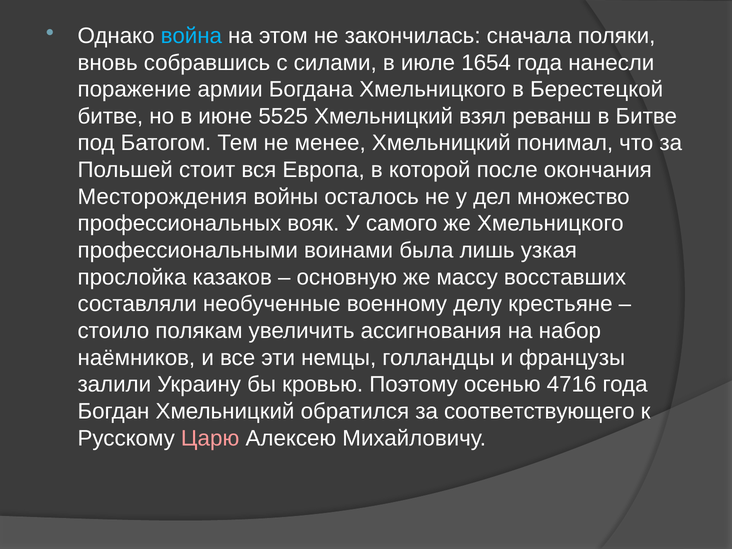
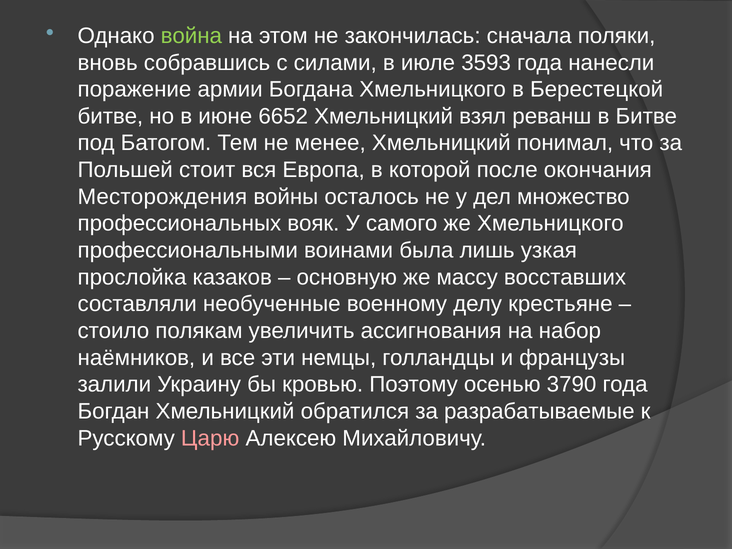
война colour: light blue -> light green
1654: 1654 -> 3593
5525: 5525 -> 6652
4716: 4716 -> 3790
соответствующего: соответствующего -> разрабатываемые
